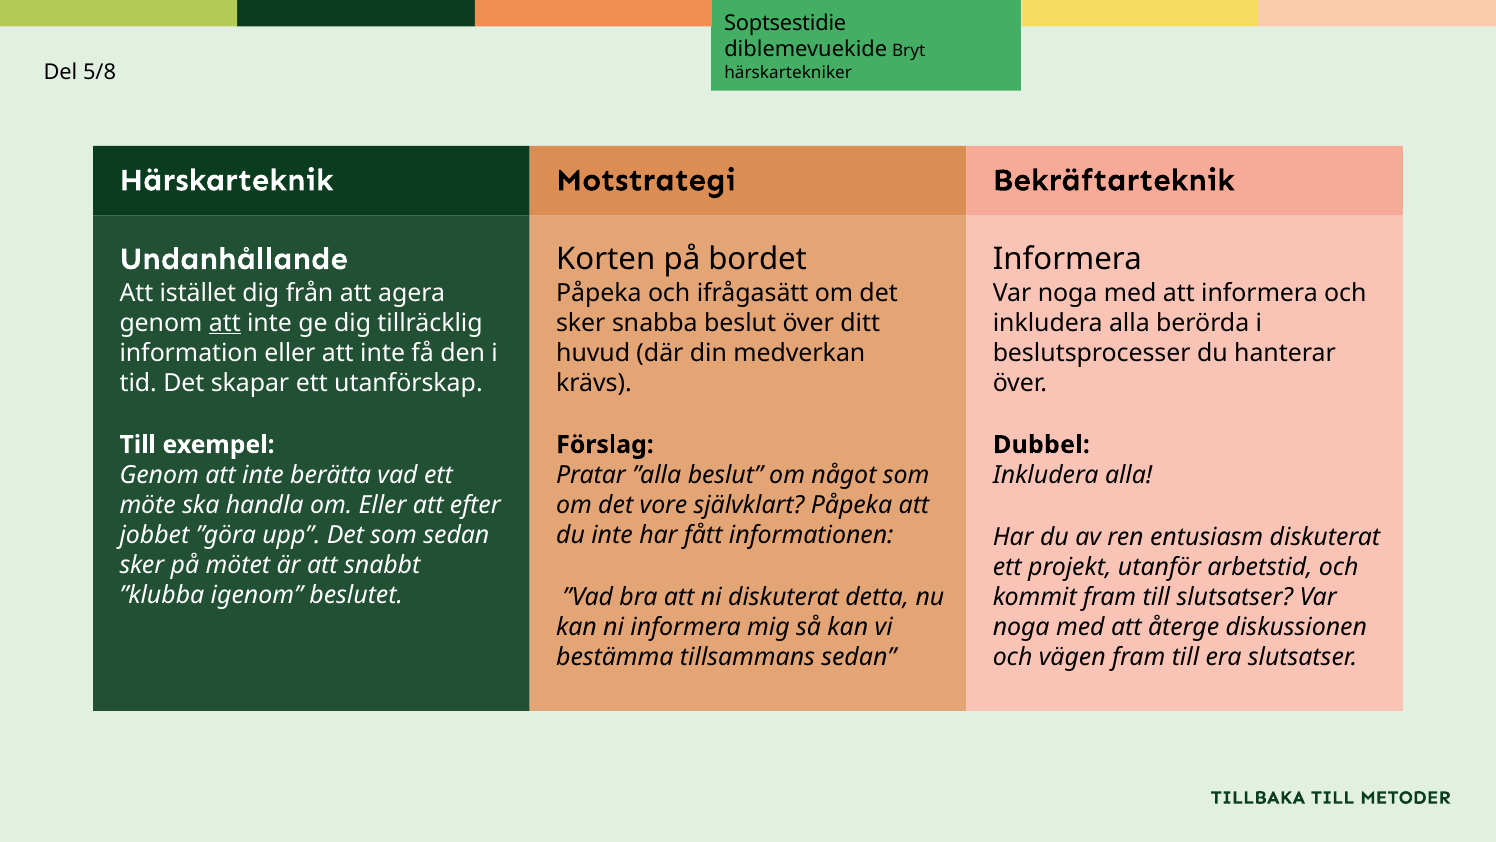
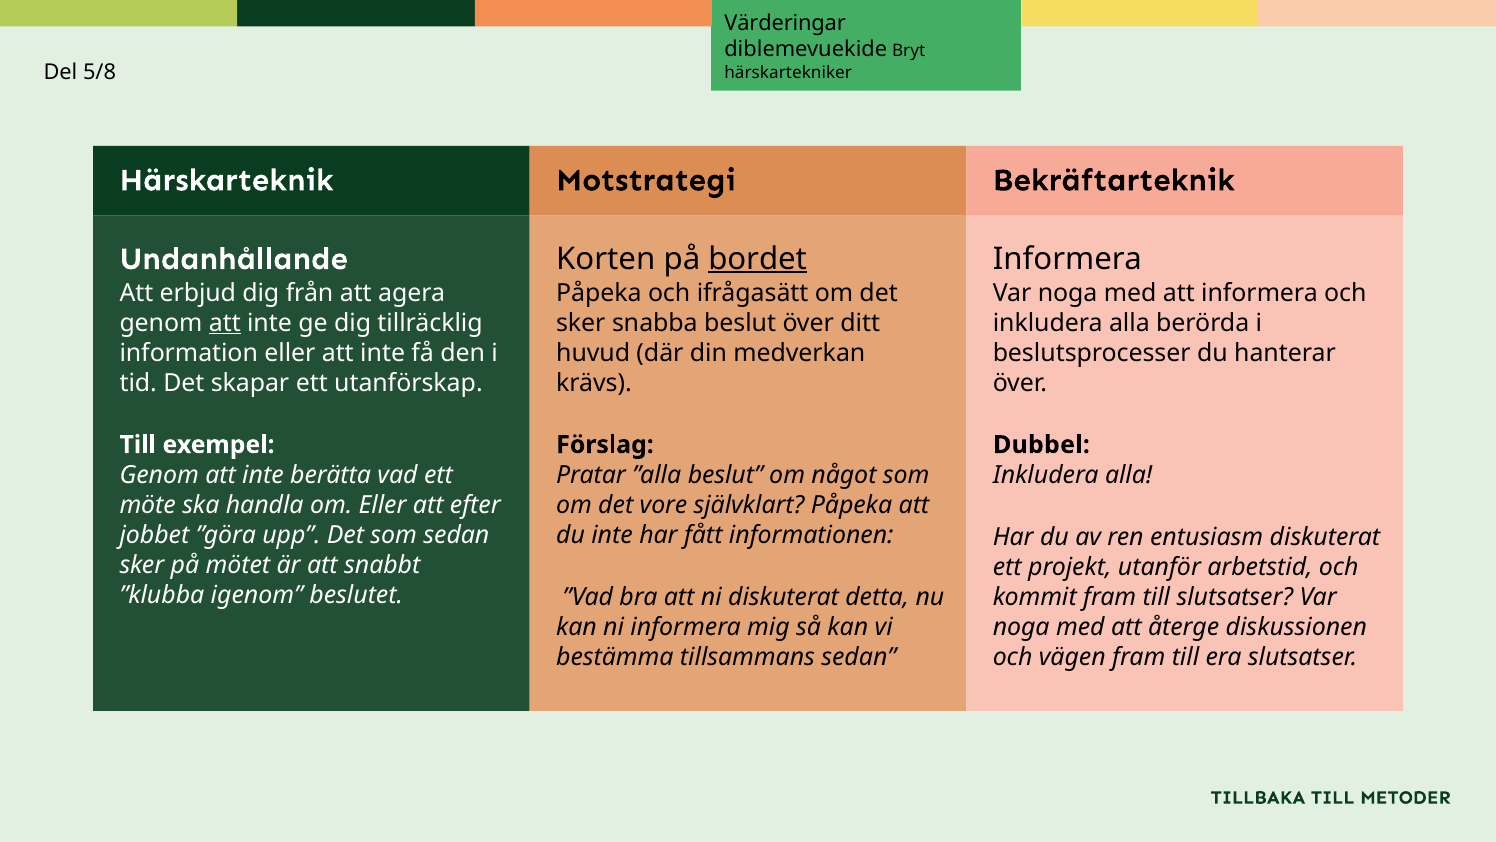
Soptsestidie: Soptsestidie -> Värderingar
bordet underline: none -> present
istället: istället -> erbjud
